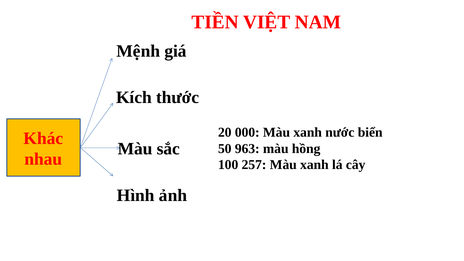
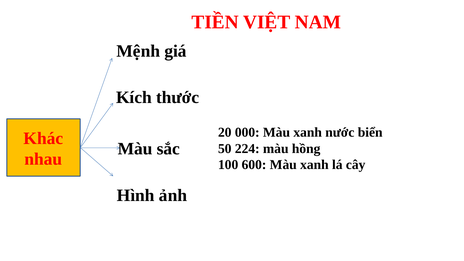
963: 963 -> 224
257: 257 -> 600
